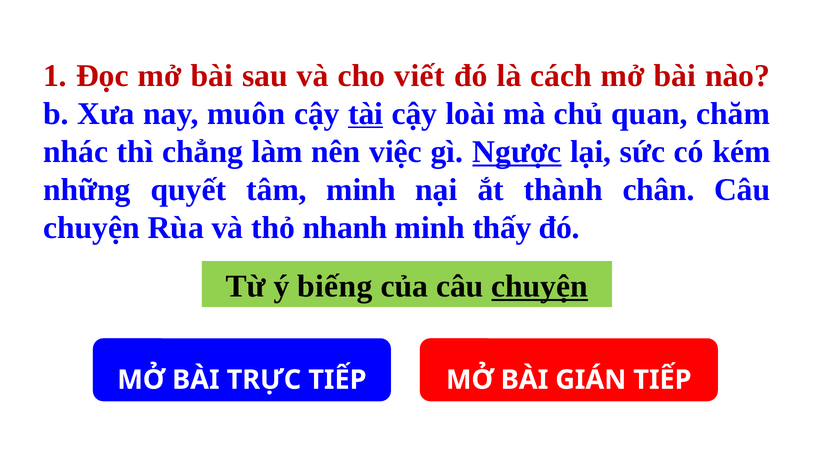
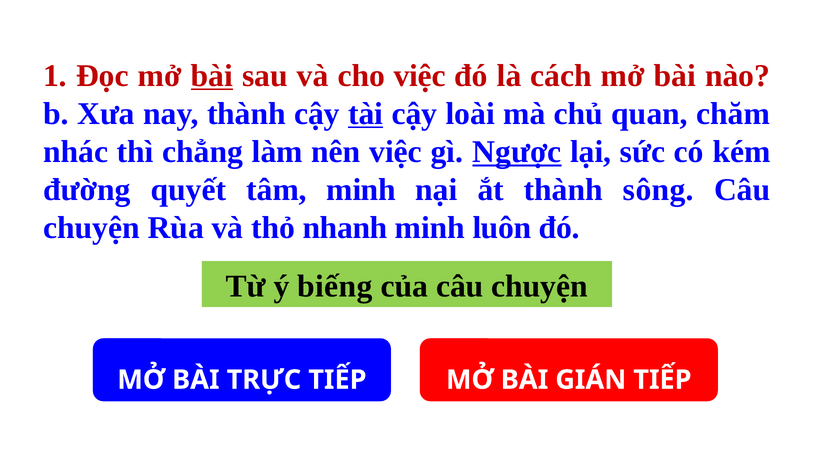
bài at (212, 76) underline: none -> present
cho viết: viết -> việc
nay muôn: muôn -> thành
những: những -> đường
chân: chân -> sông
thấy: thấy -> luôn
chuyện at (540, 286) underline: present -> none
